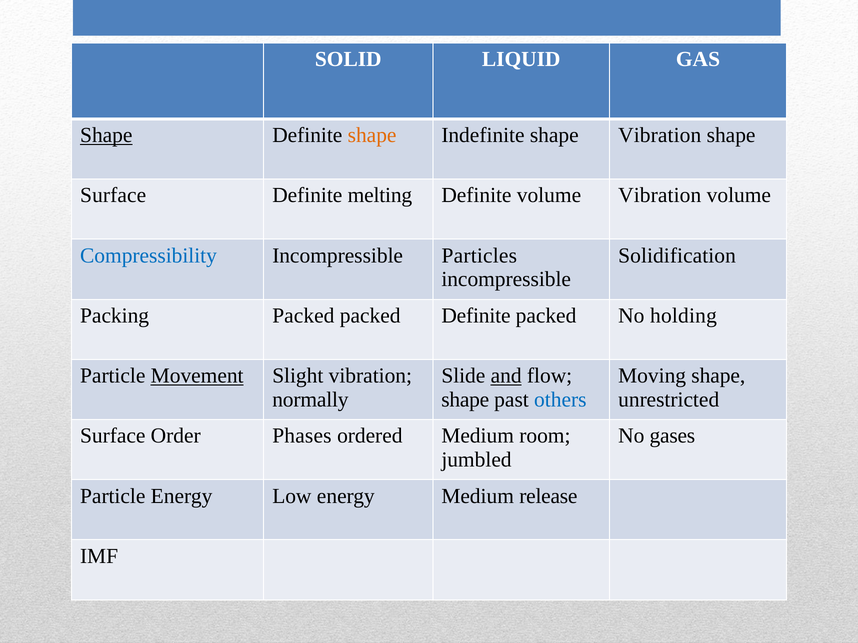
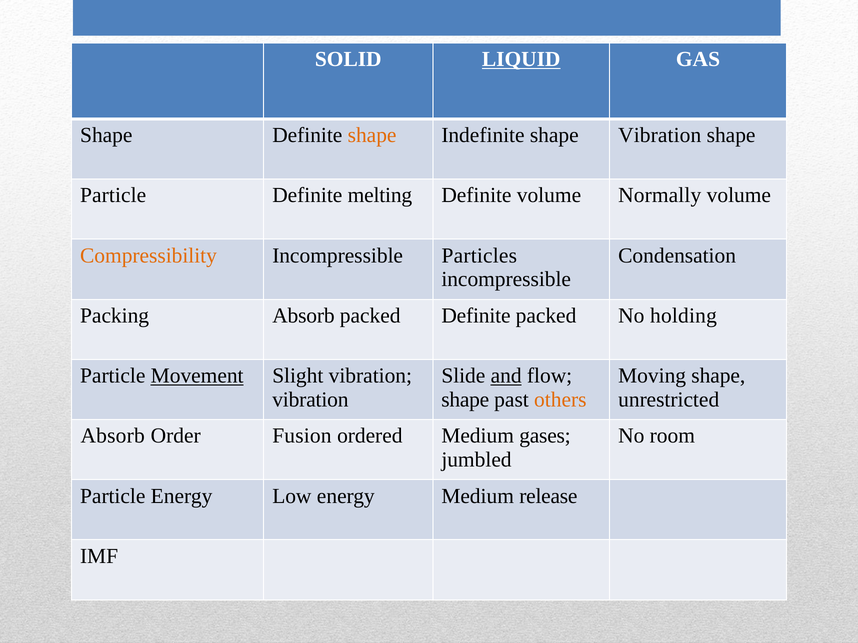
LIQUID underline: none -> present
Shape at (106, 135) underline: present -> none
Surface at (113, 196): Surface -> Particle
volume Vibration: Vibration -> Normally
Compressibility colour: blue -> orange
Solidification: Solidification -> Condensation
Packing Packed: Packed -> Absorb
normally at (310, 400): normally -> vibration
others colour: blue -> orange
Surface at (113, 436): Surface -> Absorb
Order Phases: Phases -> Fusion
room: room -> gases
gases: gases -> room
